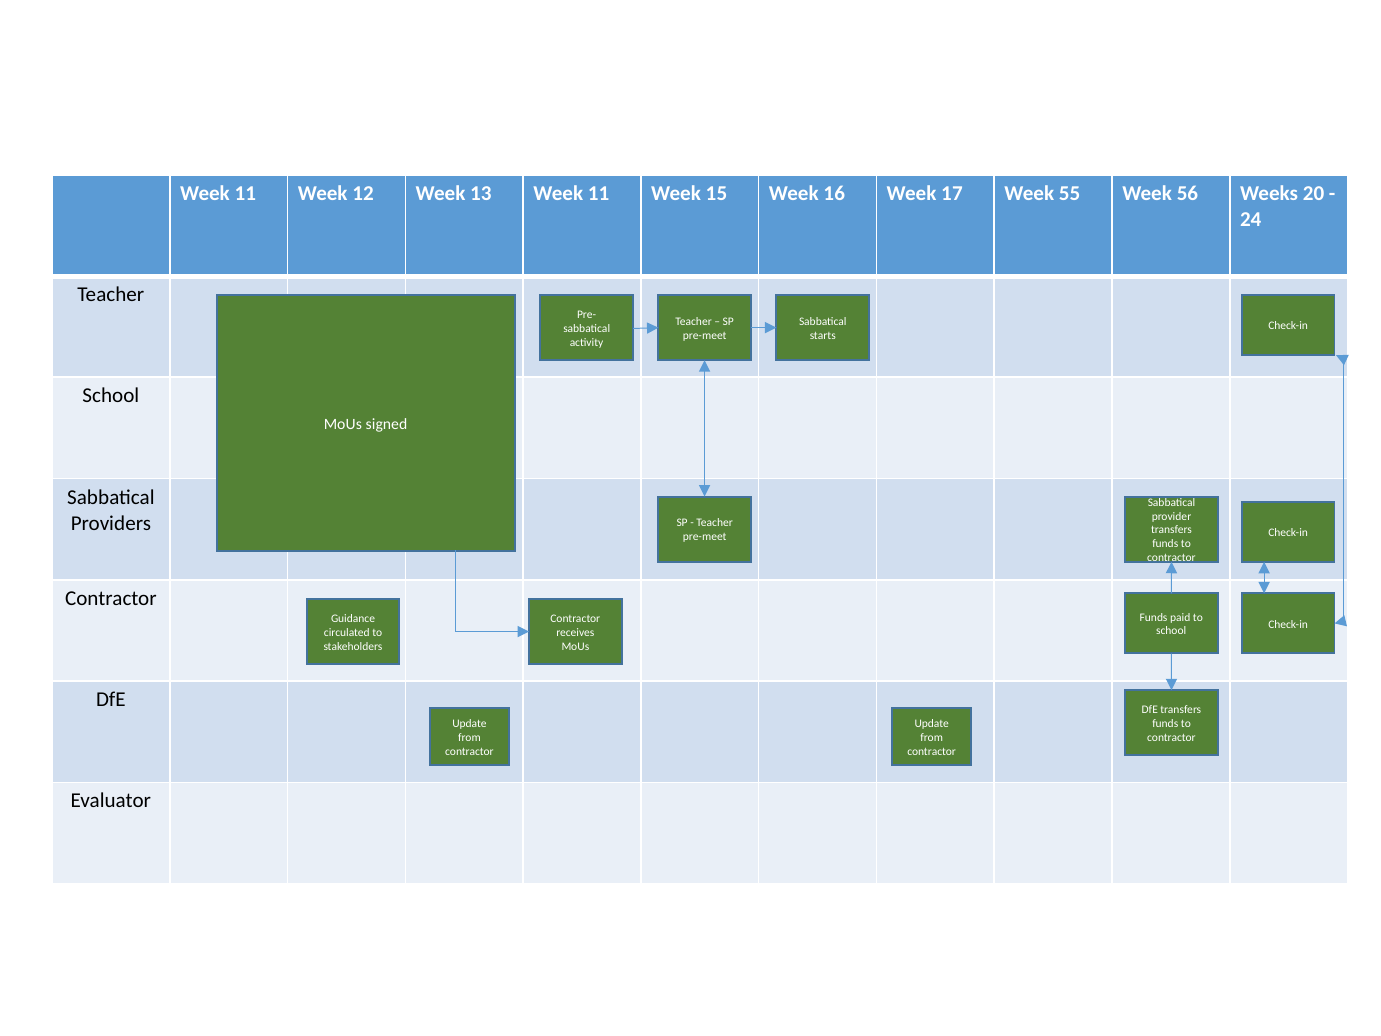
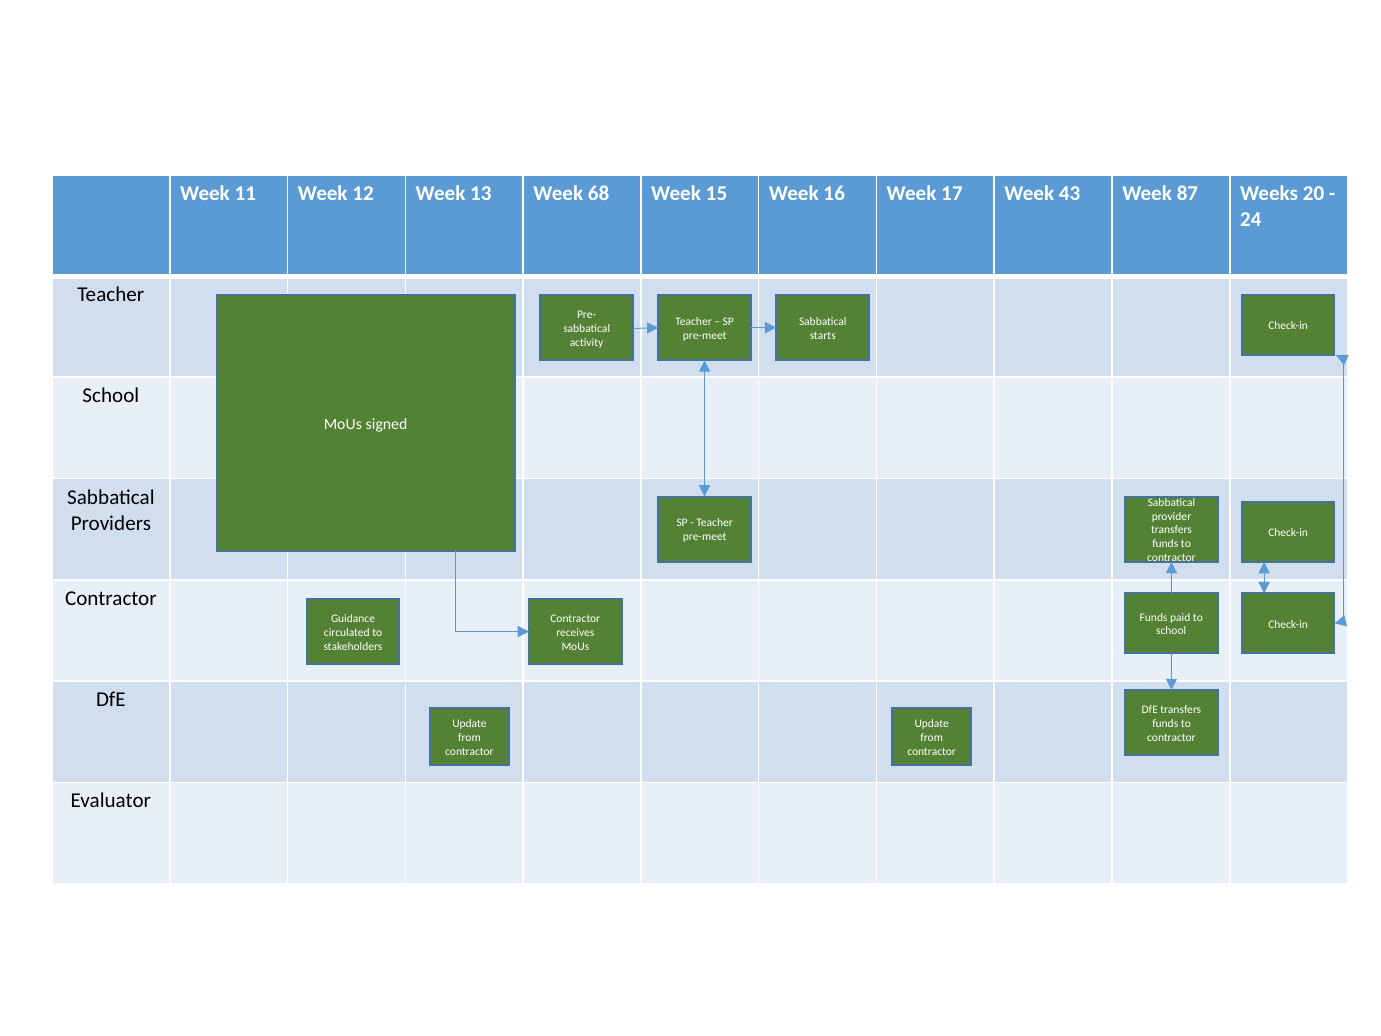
13 Week 11: 11 -> 68
55: 55 -> 43
56: 56 -> 87
